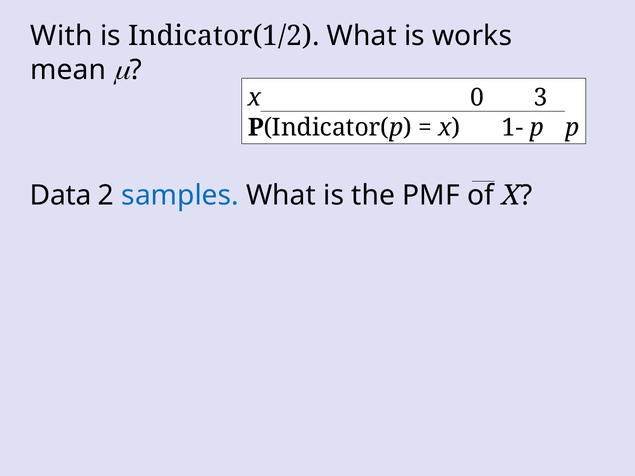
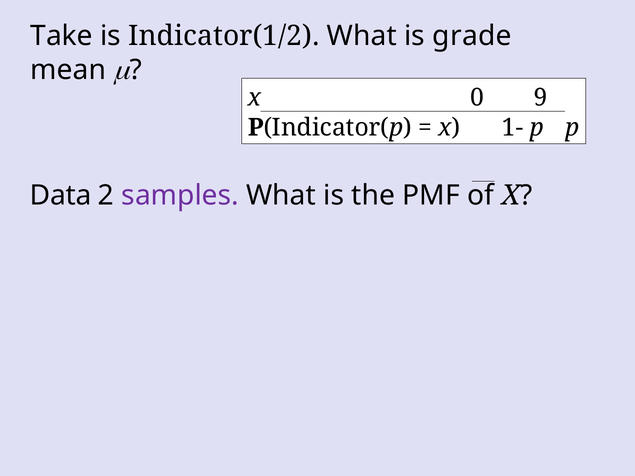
With: With -> Take
works: works -> grade
3: 3 -> 9
samples colour: blue -> purple
